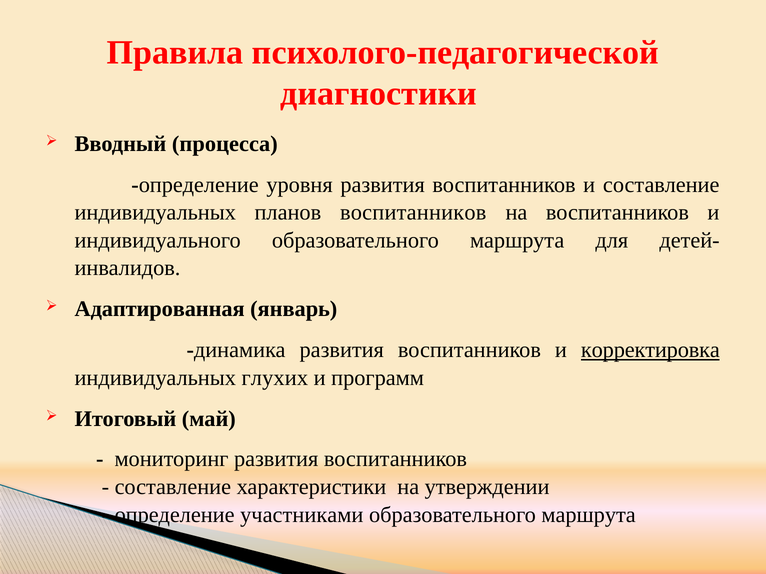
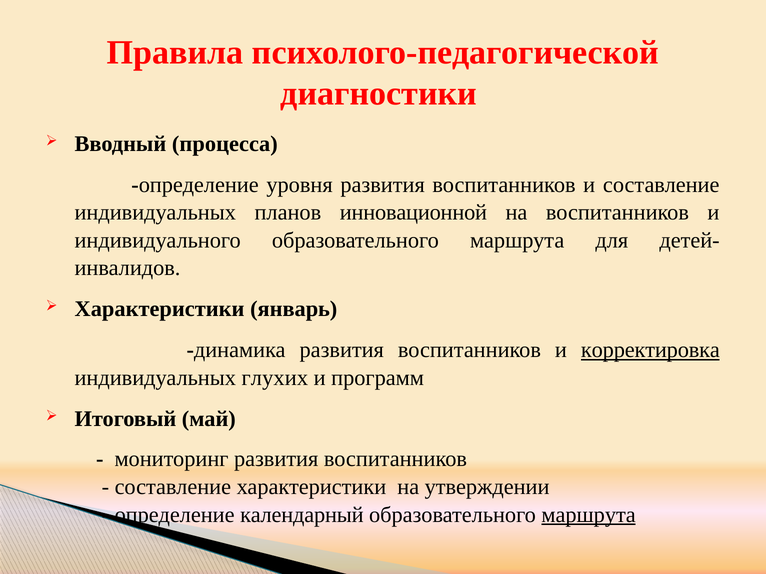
планов воспитанников: воспитанников -> инновационной
Адаптированная at (160, 309): Адаптированная -> Характеристики
участниками: участниками -> календарный
маршрута at (589, 515) underline: none -> present
